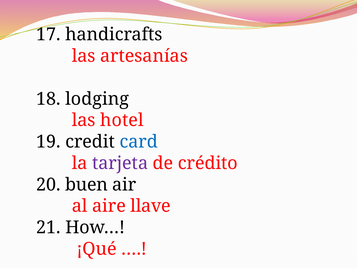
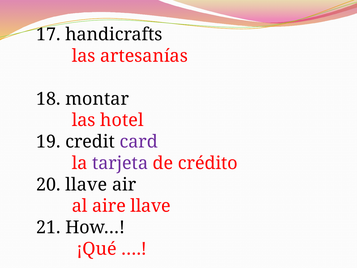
lodging: lodging -> montar
card colour: blue -> purple
20 buen: buen -> llave
